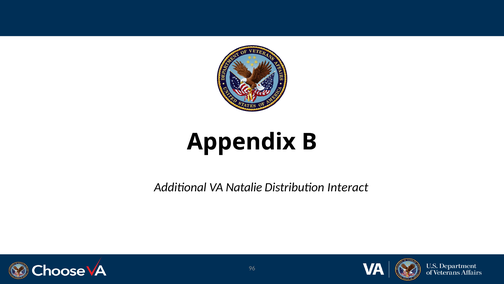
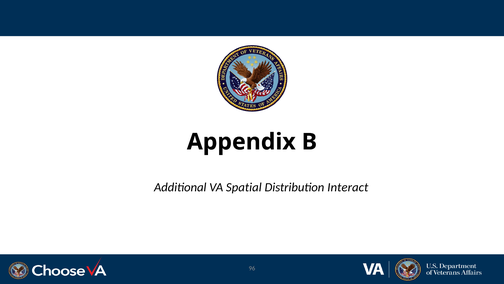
Natalie: Natalie -> Spatial
